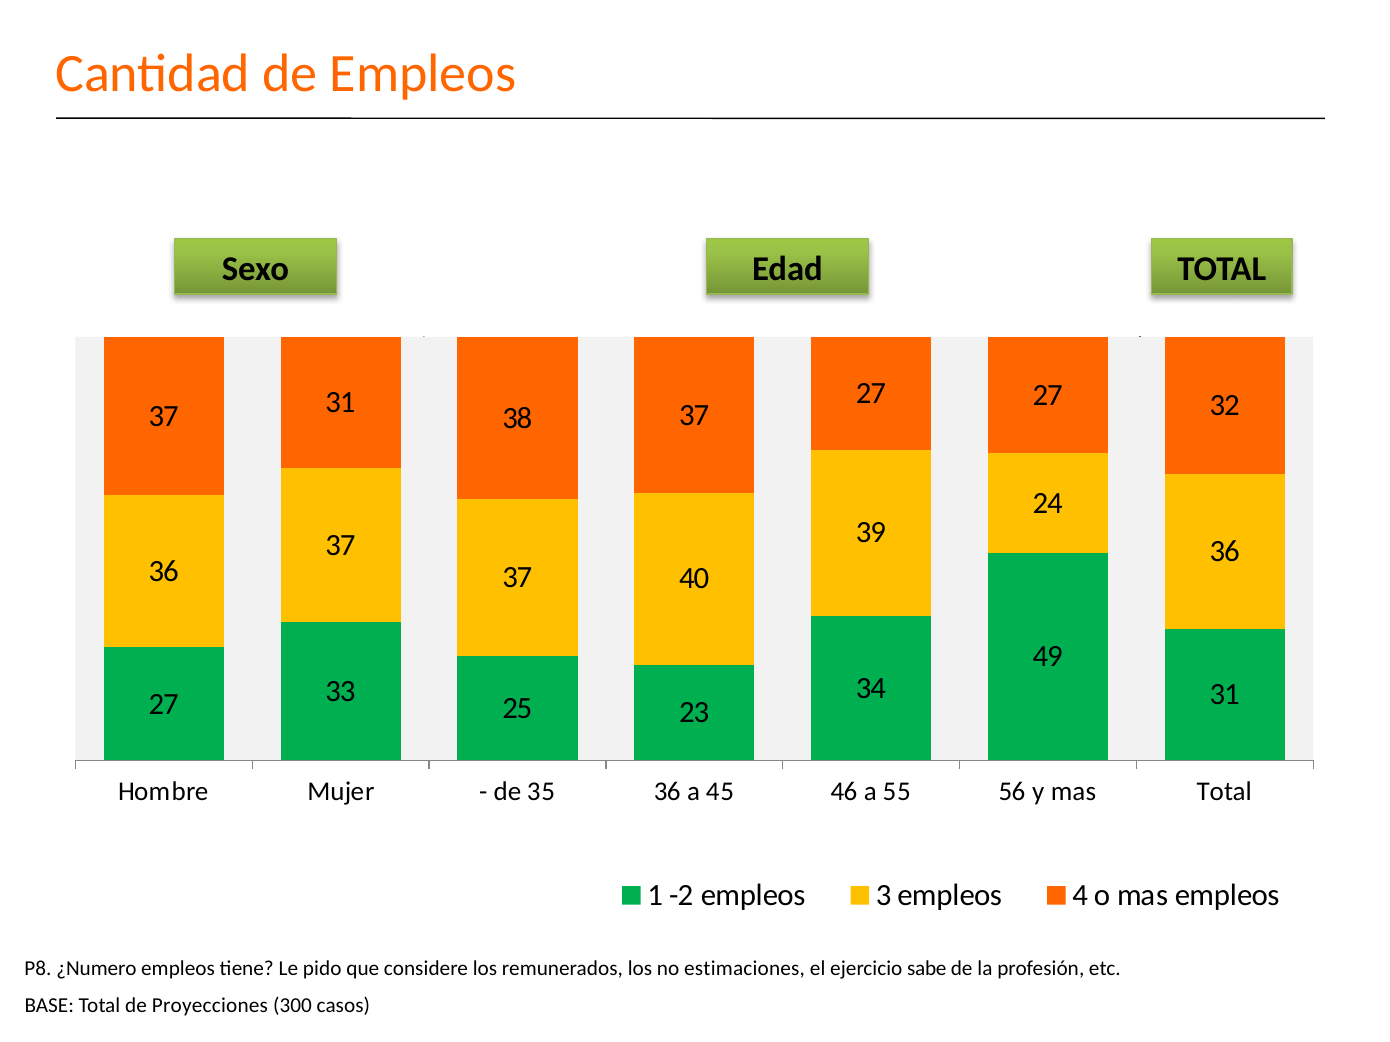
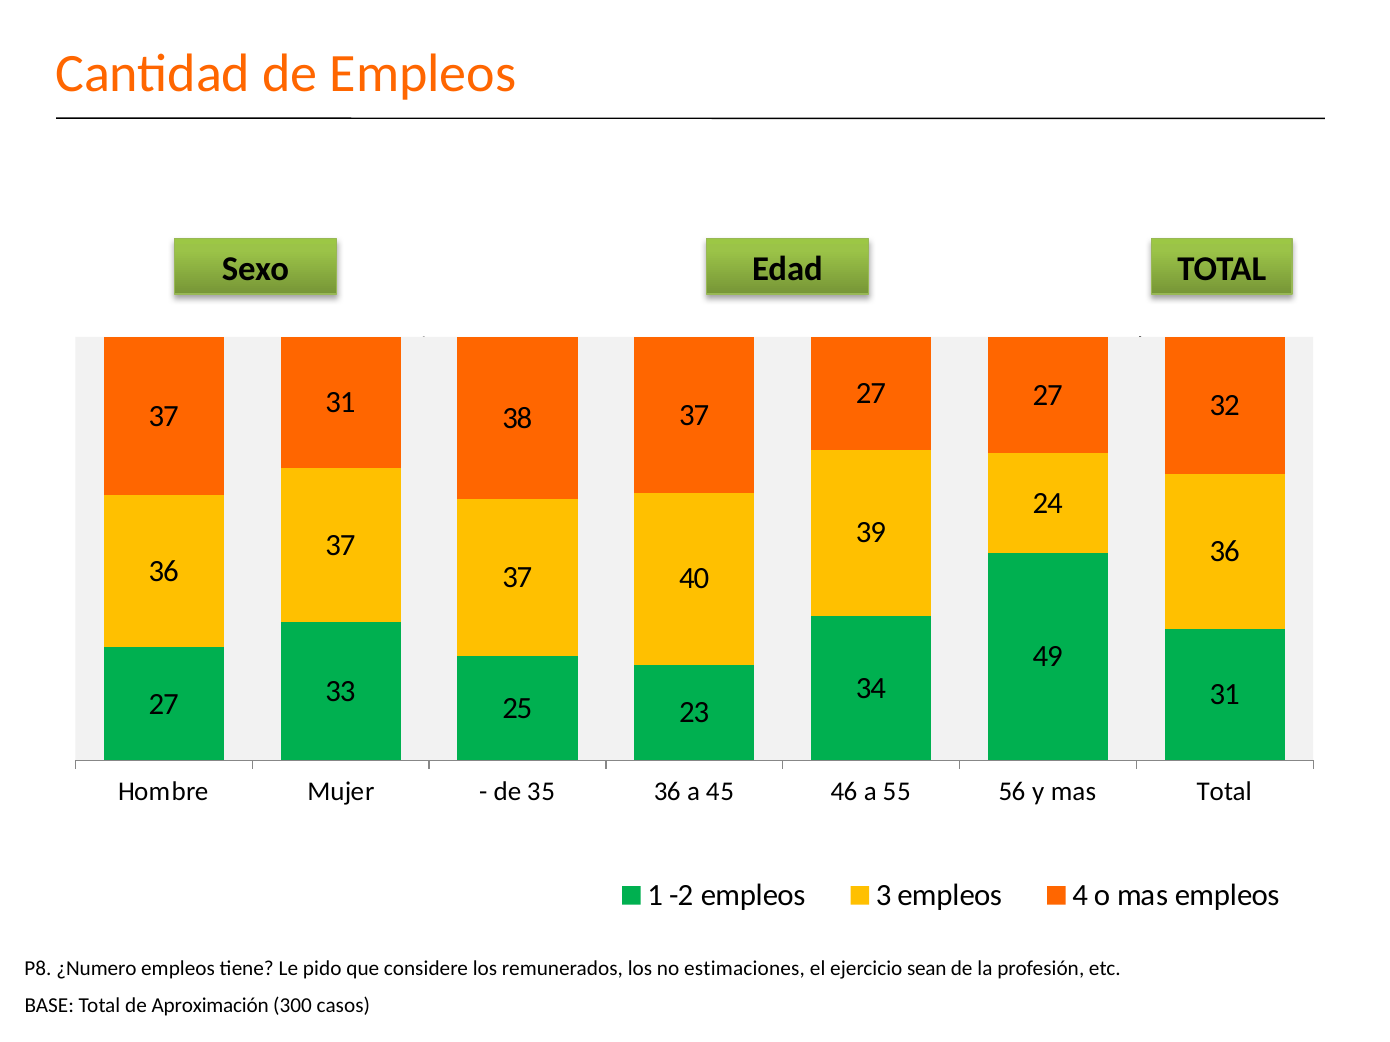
sabe: sabe -> sean
Proyecciones: Proyecciones -> Aproximación
